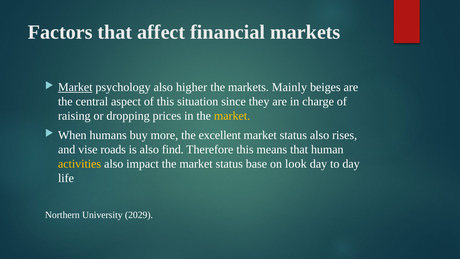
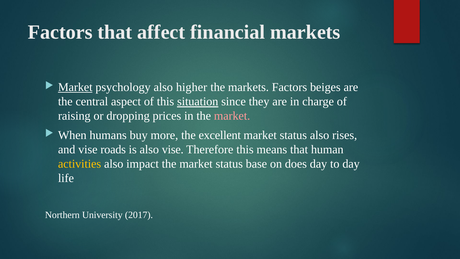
markets Mainly: Mainly -> Factors
situation underline: none -> present
market at (232, 116) colour: yellow -> pink
also find: find -> vise
look: look -> does
2029: 2029 -> 2017
